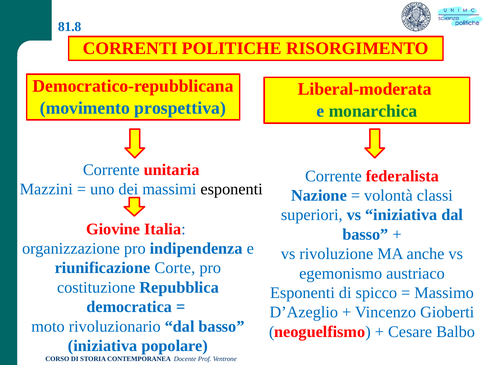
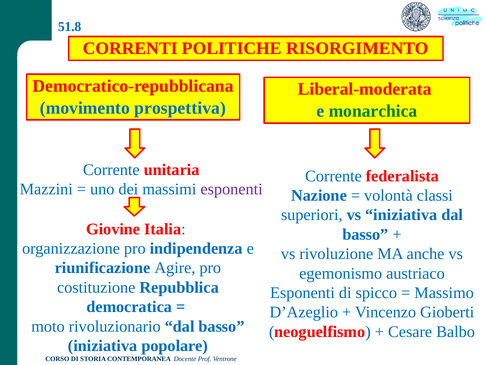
81.8: 81.8 -> 51.8
esponenti at (232, 189) colour: black -> purple
Corte: Corte -> Agire
